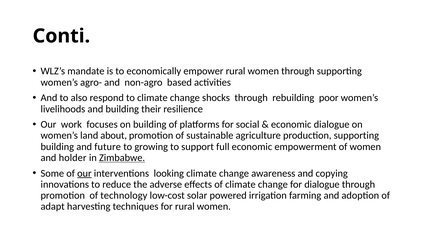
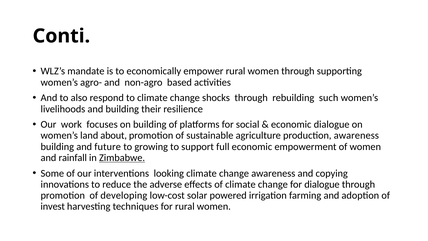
poor: poor -> such
production supporting: supporting -> awareness
holder: holder -> rainfall
our at (84, 173) underline: present -> none
technology: technology -> developing
adapt: adapt -> invest
